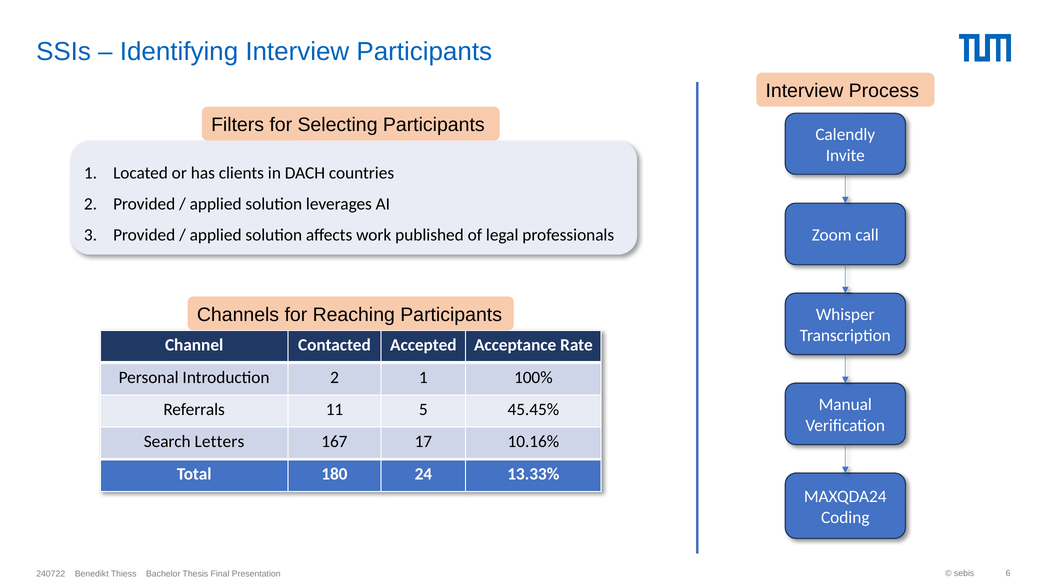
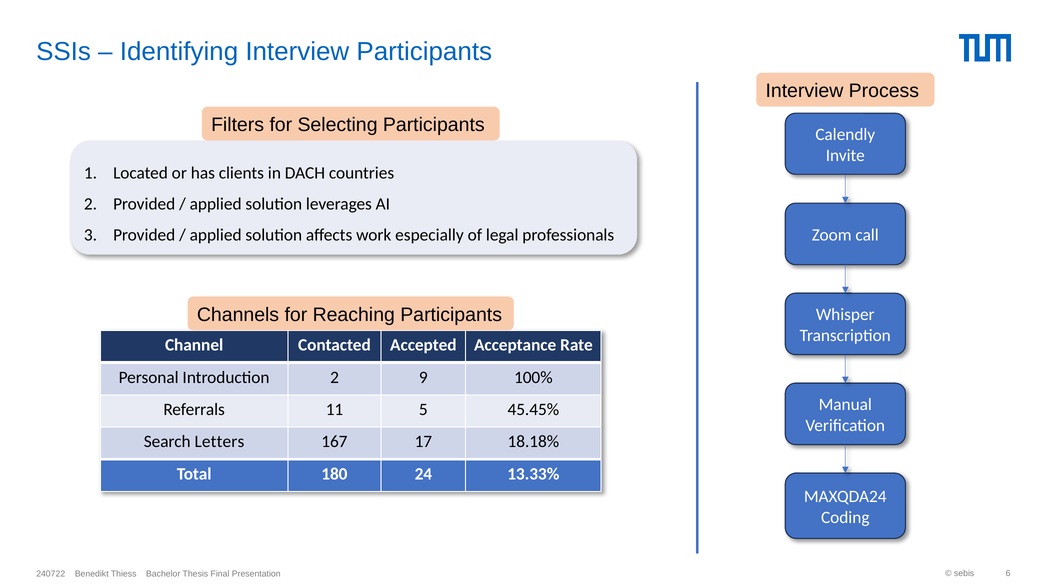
published: published -> especially
2 1: 1 -> 9
10.16%: 10.16% -> 18.18%
